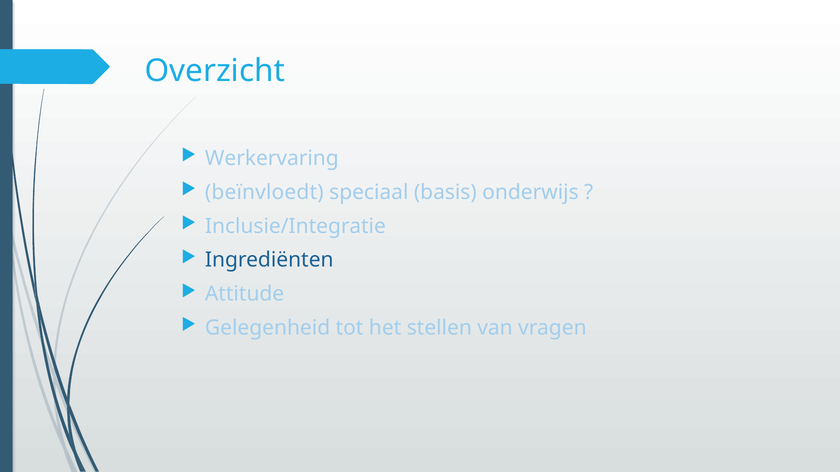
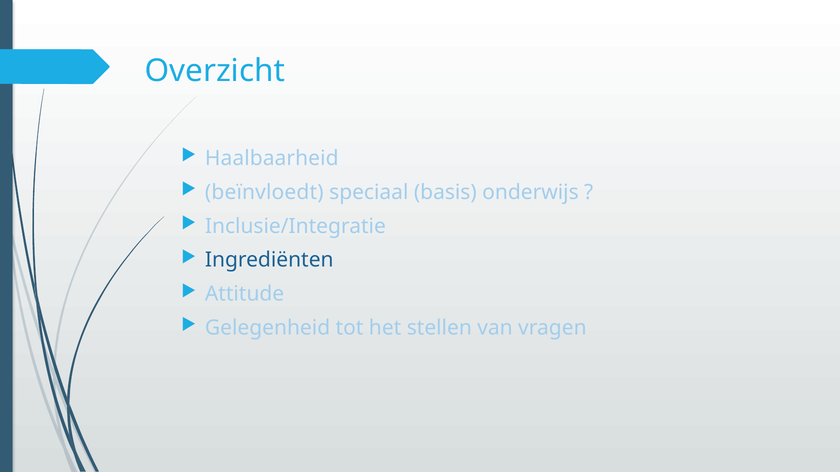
Werkervaring: Werkervaring -> Haalbaarheid
